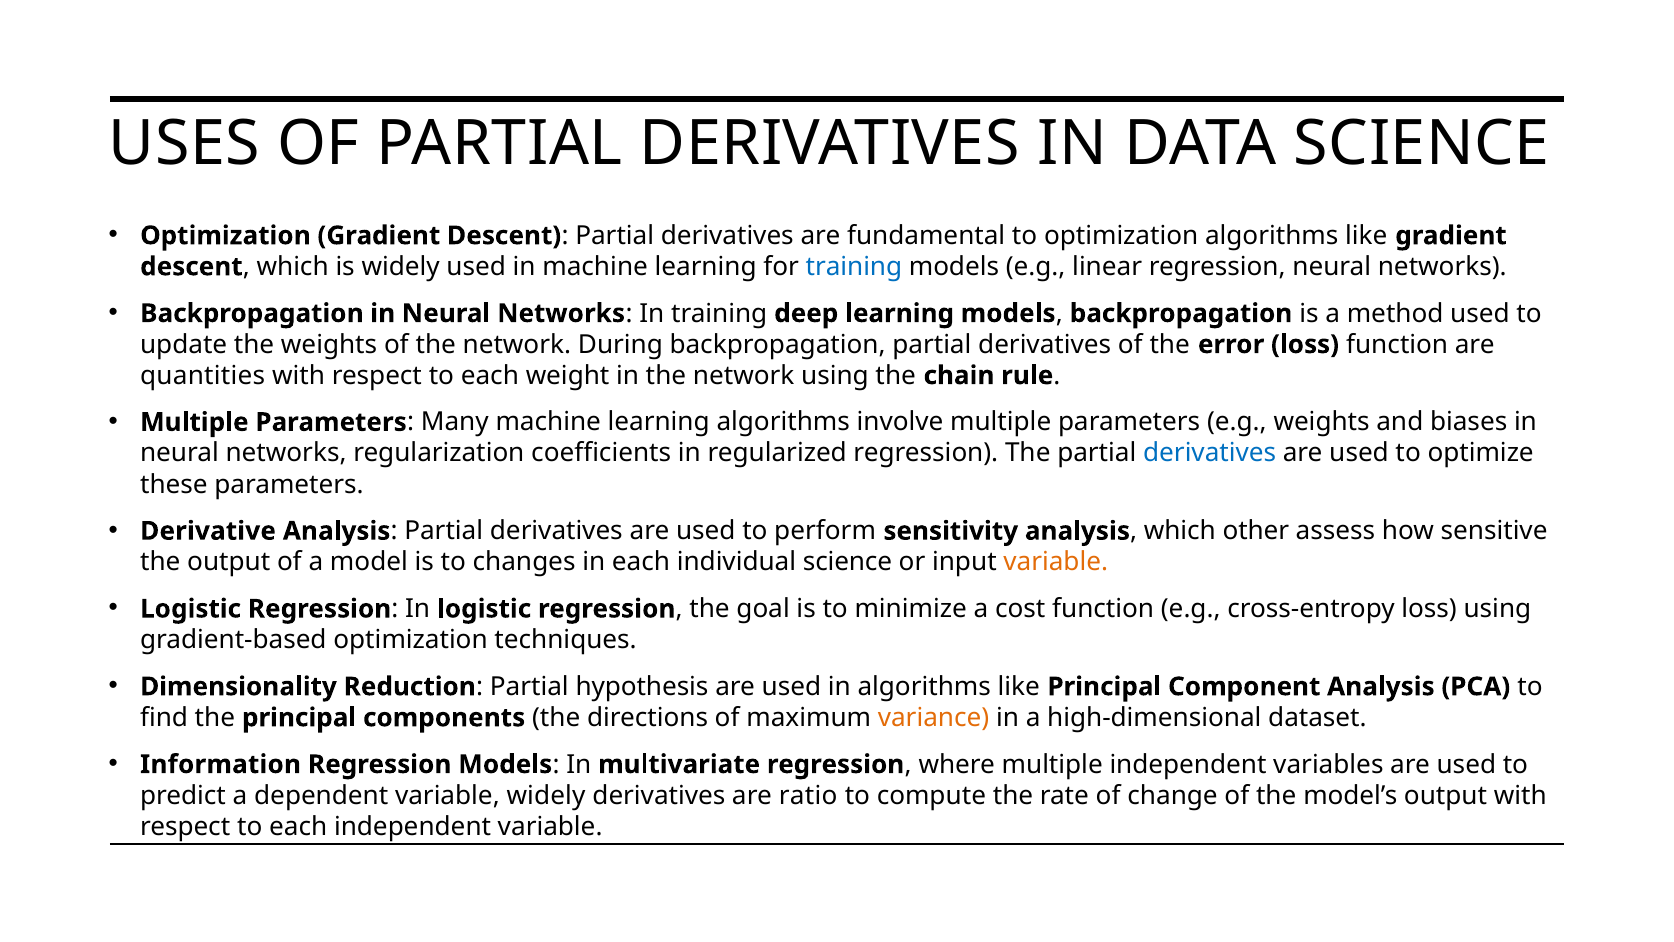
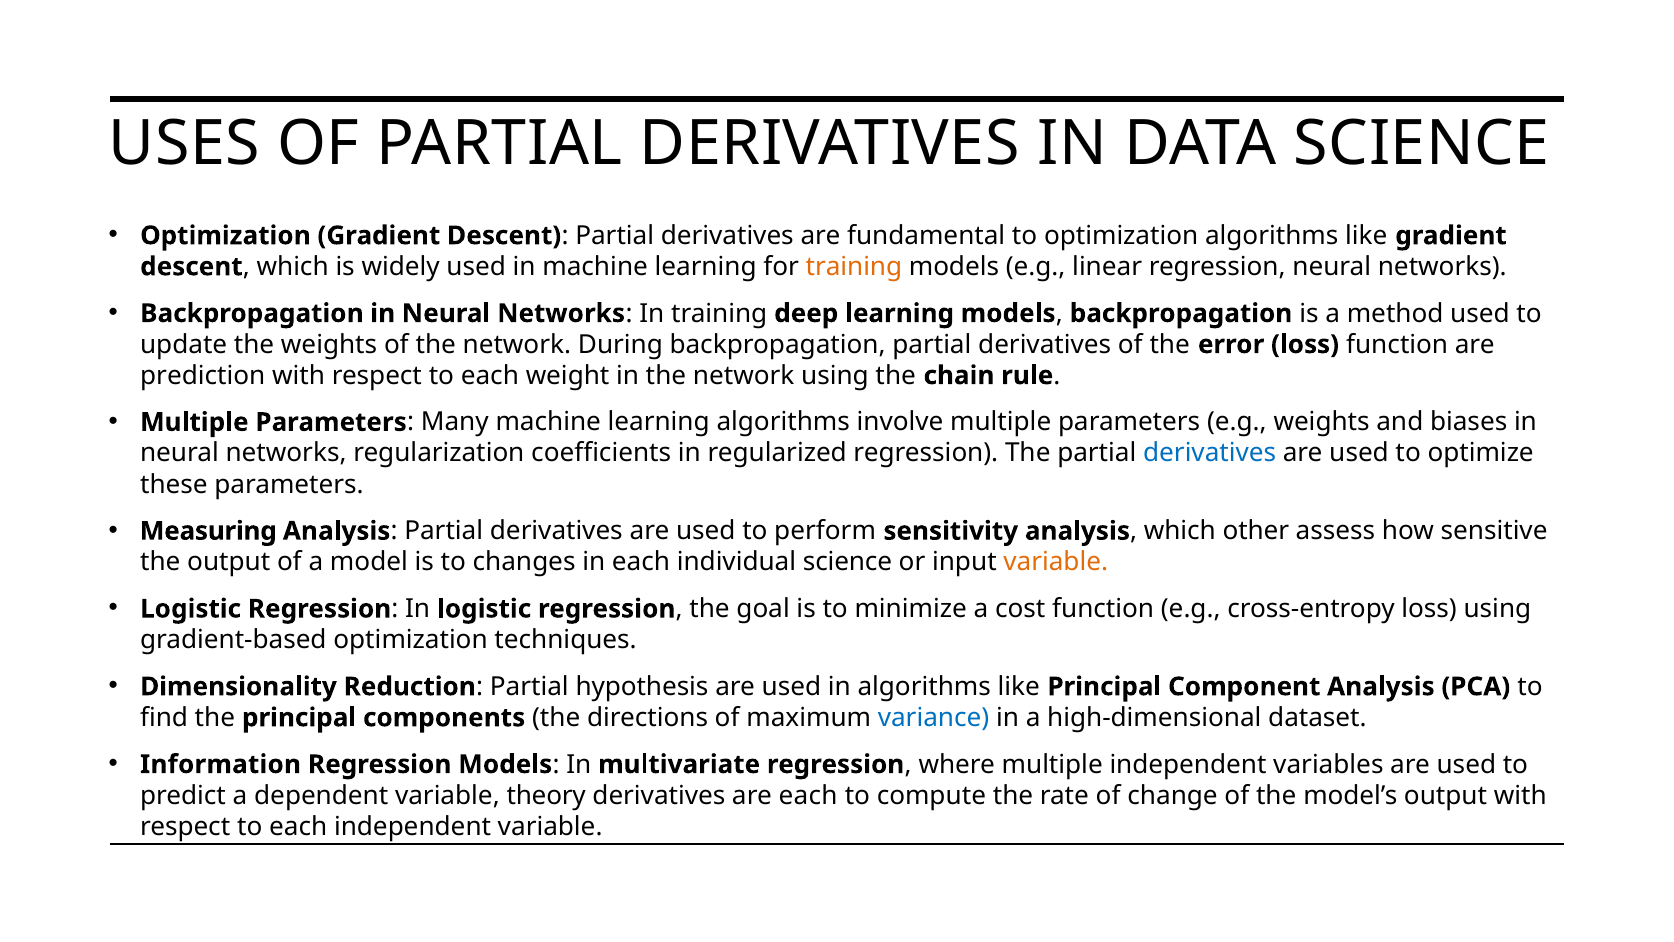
training at (854, 267) colour: blue -> orange
quantities: quantities -> prediction
Derivative: Derivative -> Measuring
variance colour: orange -> blue
variable widely: widely -> theory
are ratio: ratio -> each
